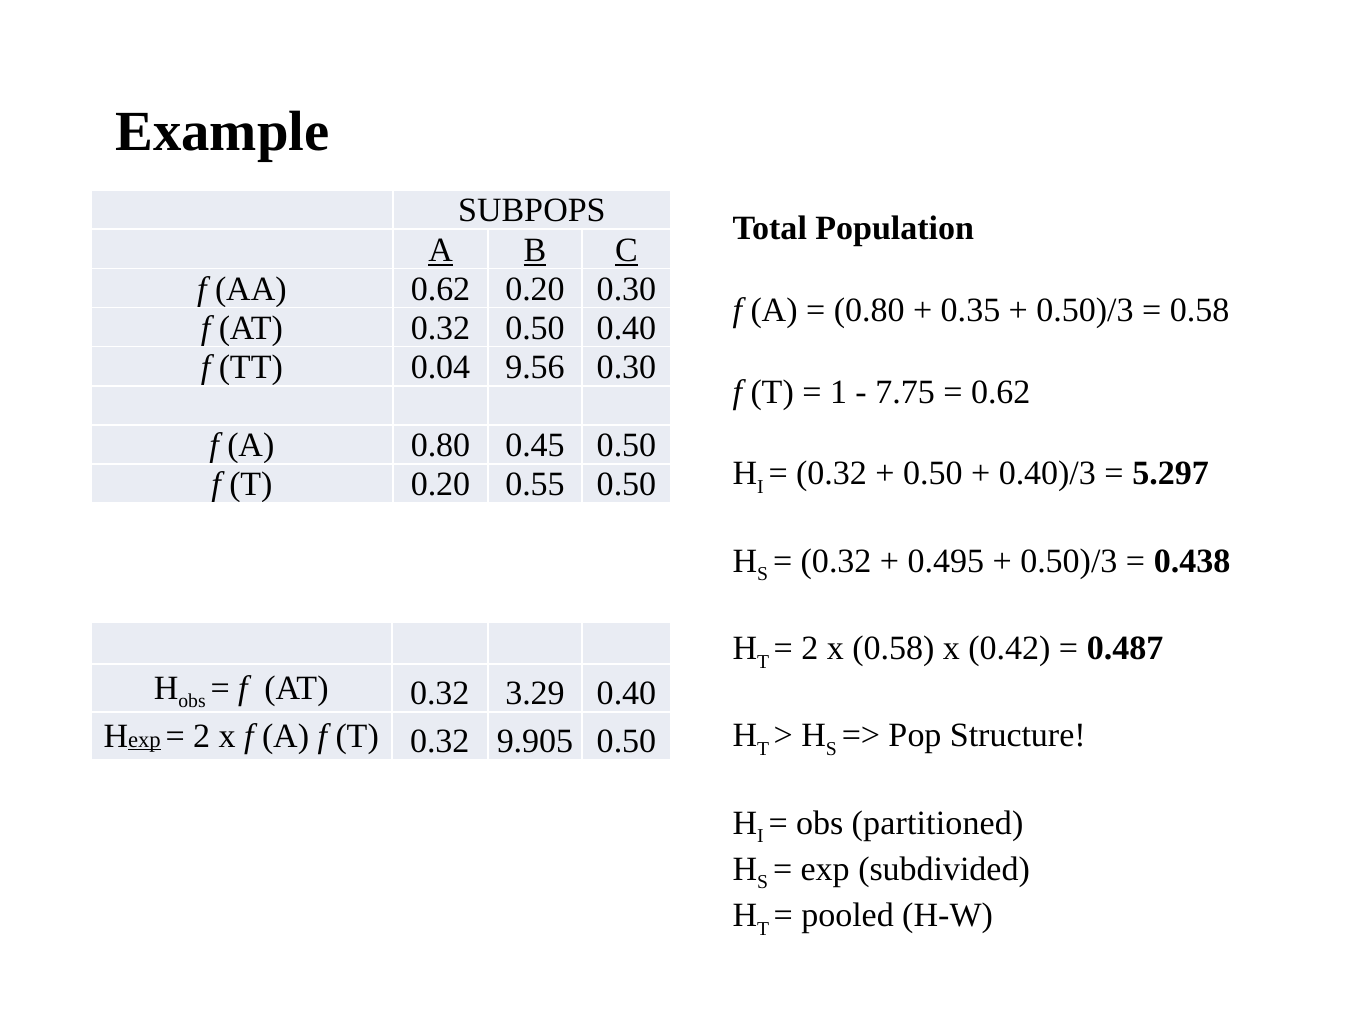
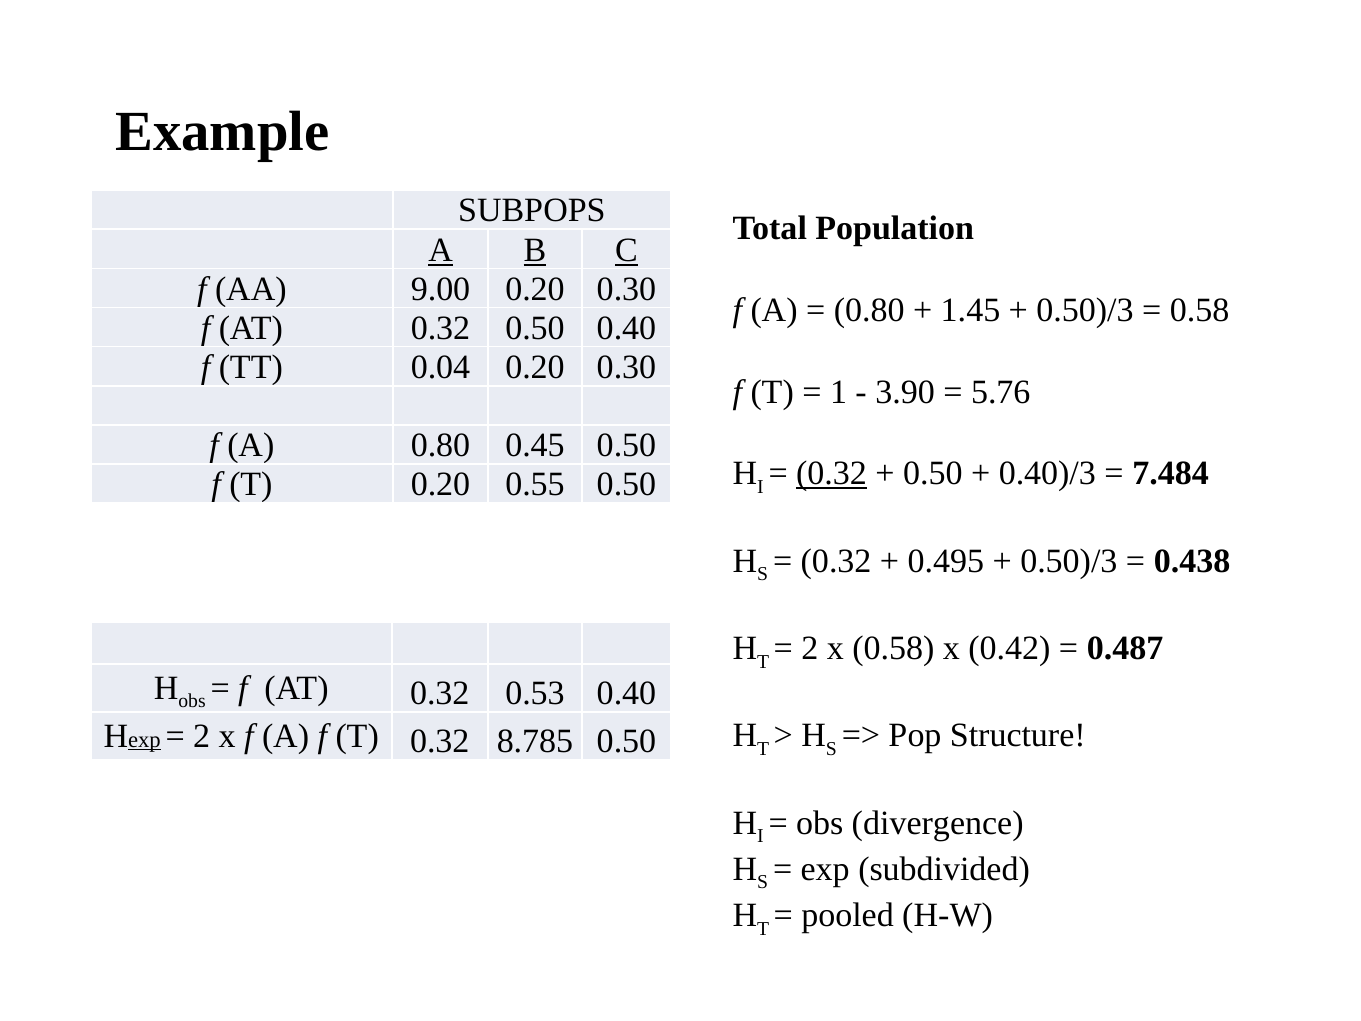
AA 0.62: 0.62 -> 9.00
0.35: 0.35 -> 1.45
0.04 9.56: 9.56 -> 0.20
7.75: 7.75 -> 3.90
0.62 at (1001, 392): 0.62 -> 5.76
0.32 at (832, 474) underline: none -> present
5.297: 5.297 -> 7.484
3.29: 3.29 -> 0.53
9.905: 9.905 -> 8.785
partitioned: partitioned -> divergence
